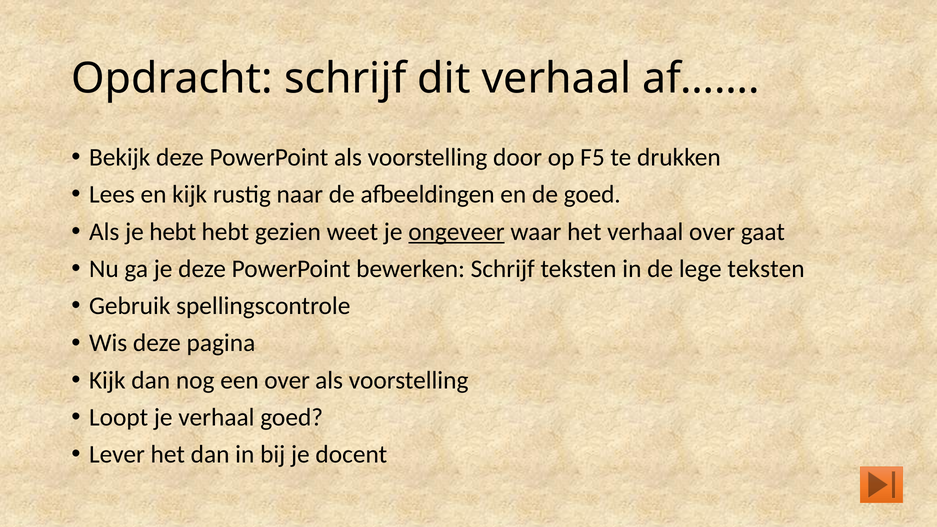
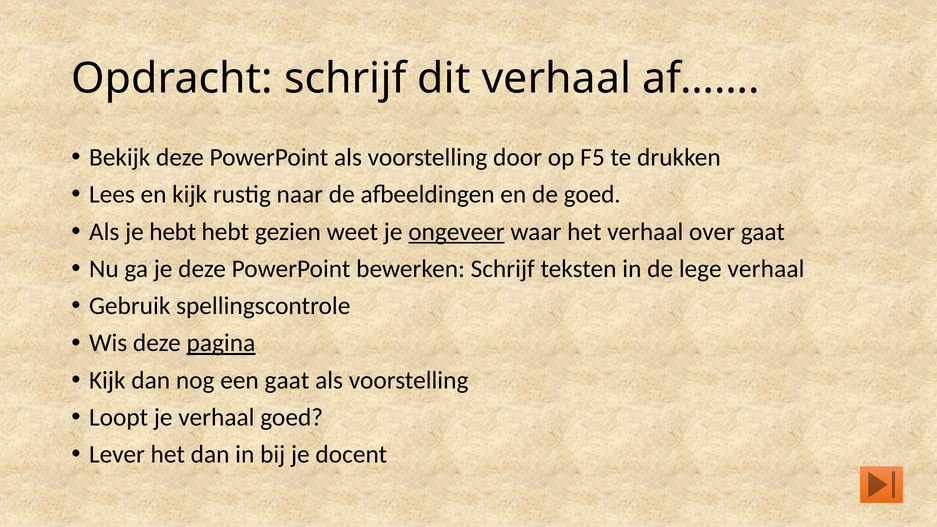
lege teksten: teksten -> verhaal
pagina underline: none -> present
een over: over -> gaat
